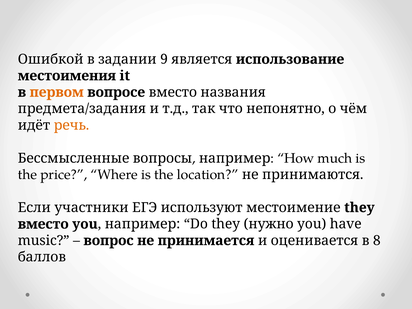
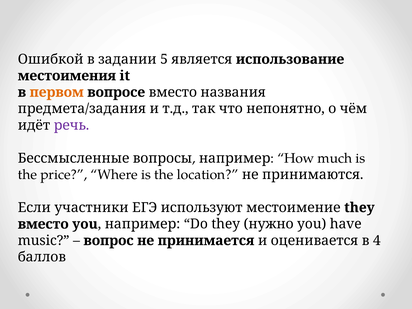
9: 9 -> 5
речь colour: orange -> purple
8: 8 -> 4
